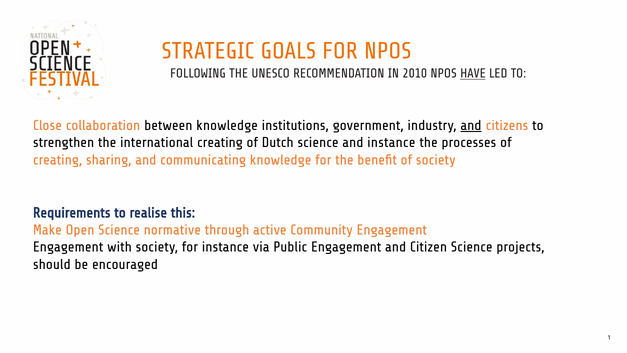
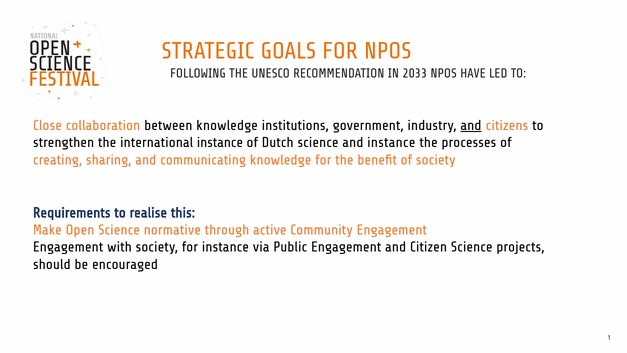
2010: 2010 -> 2033
HAVE underline: present -> none
international creating: creating -> instance
